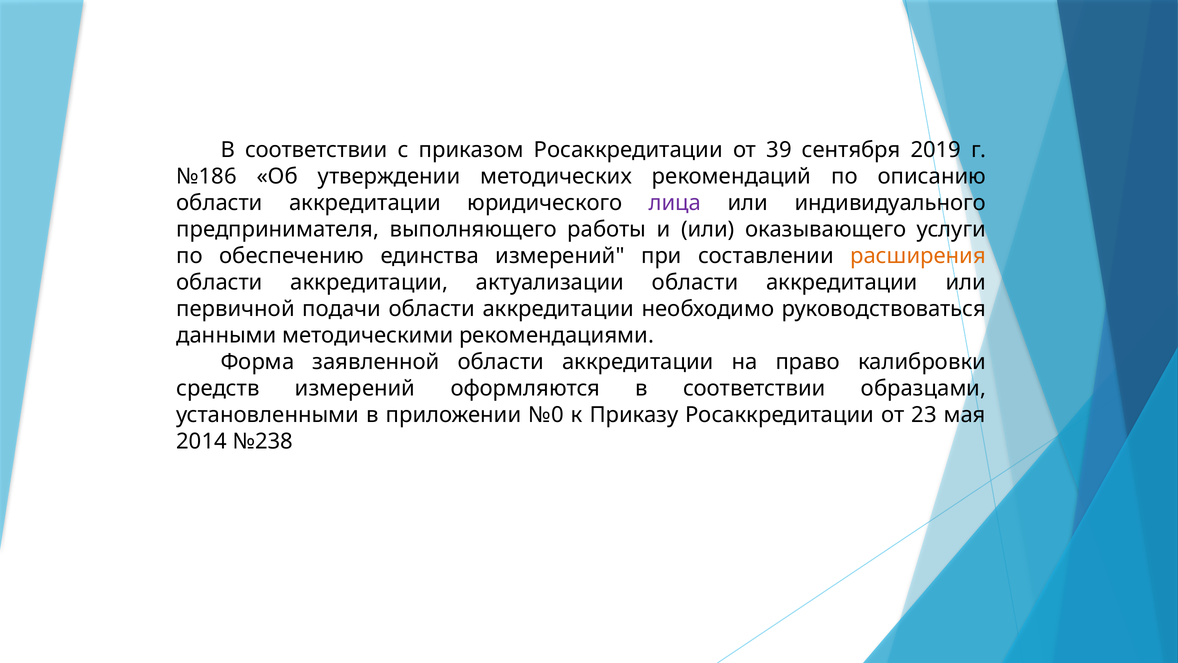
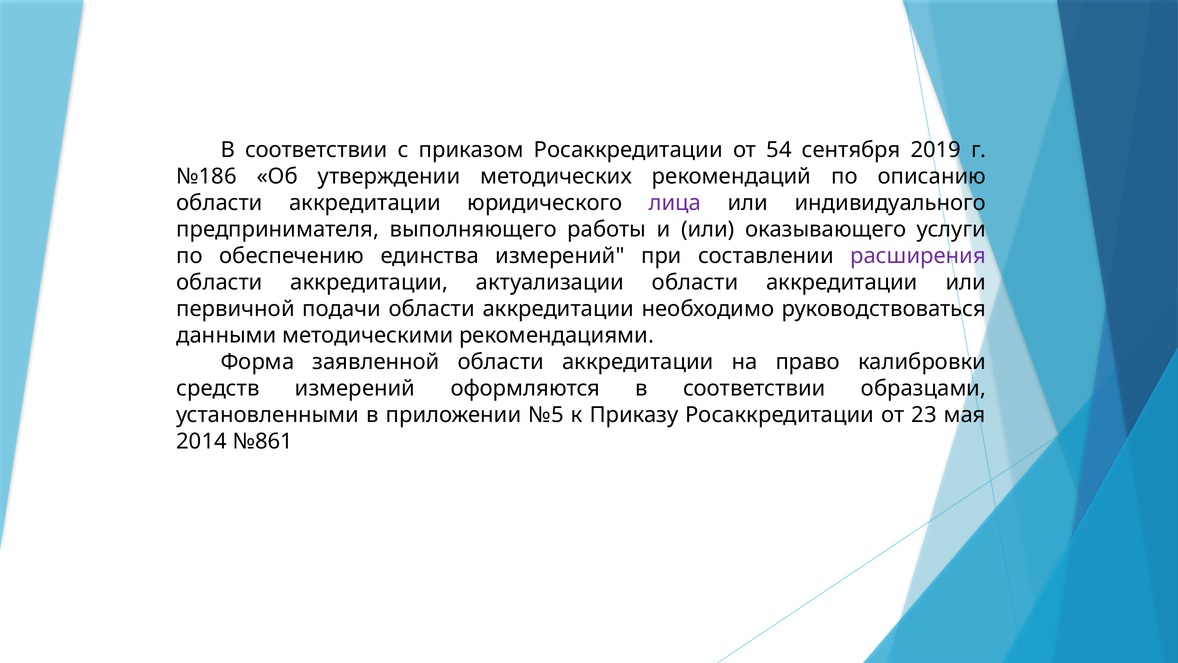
39: 39 -> 54
расширения colour: orange -> purple
№0: №0 -> №5
№238: №238 -> №861
